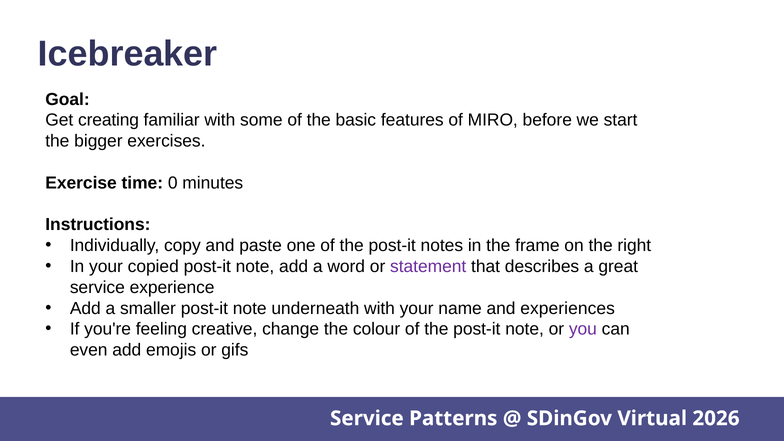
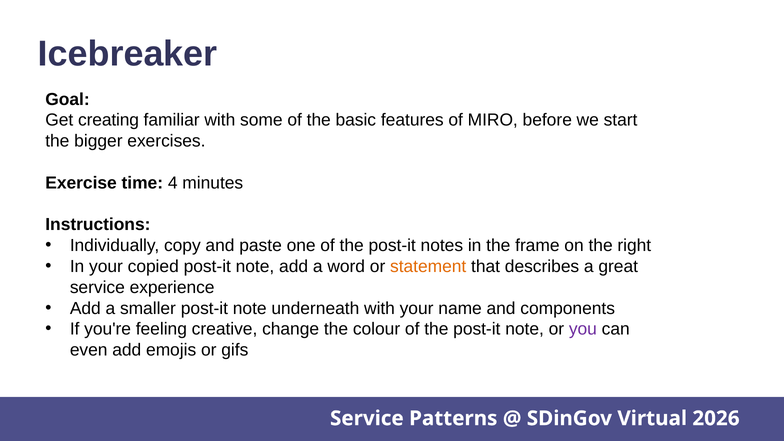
0: 0 -> 4
statement colour: purple -> orange
experiences: experiences -> components
